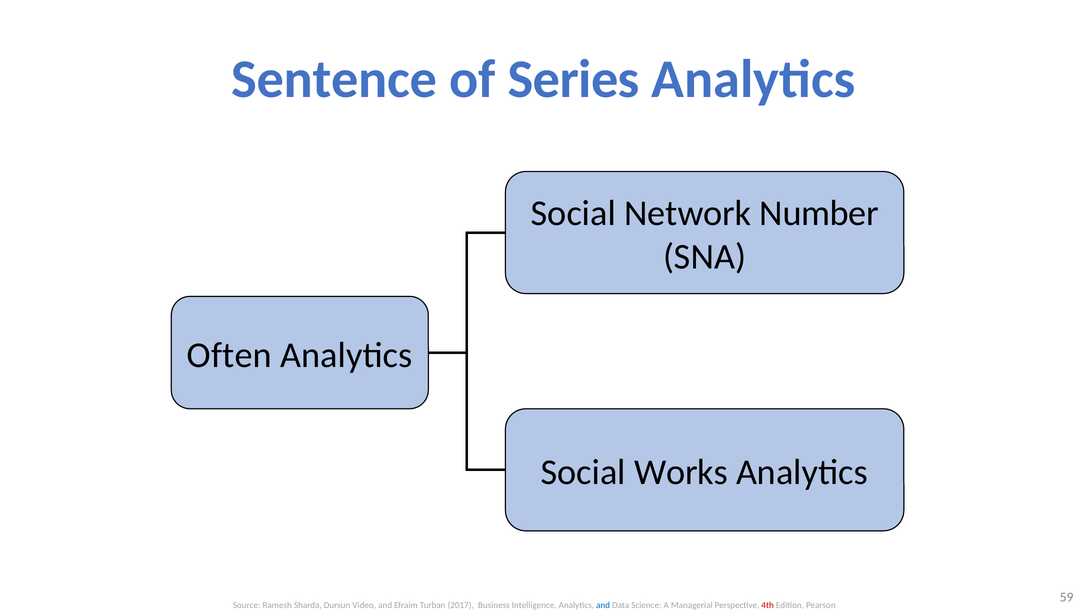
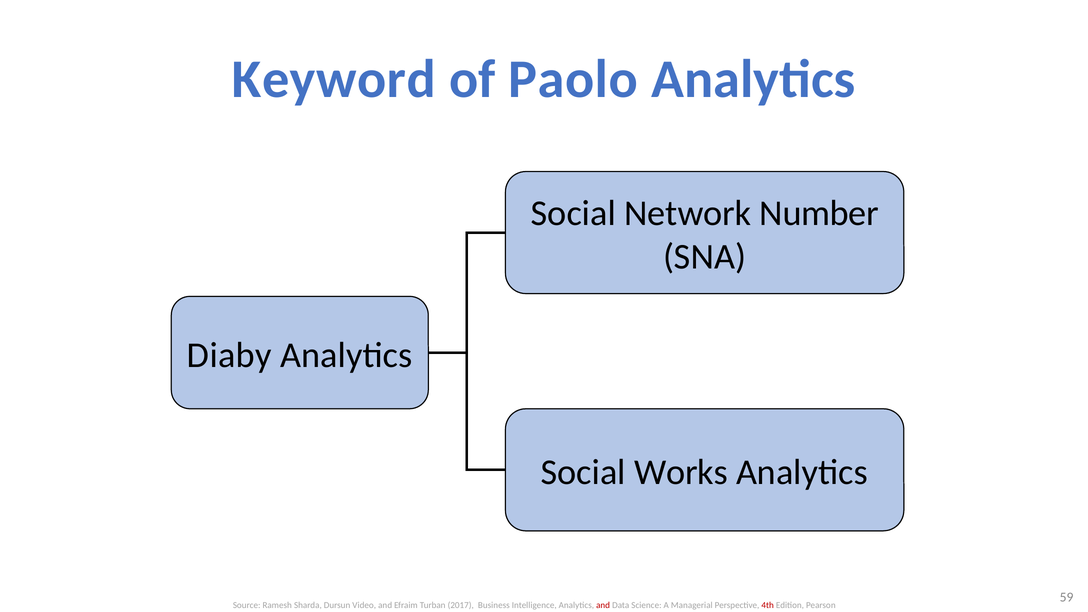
Sentence: Sentence -> Keyword
Series: Series -> Paolo
Often: Often -> Diaby
and at (603, 605) colour: blue -> red
